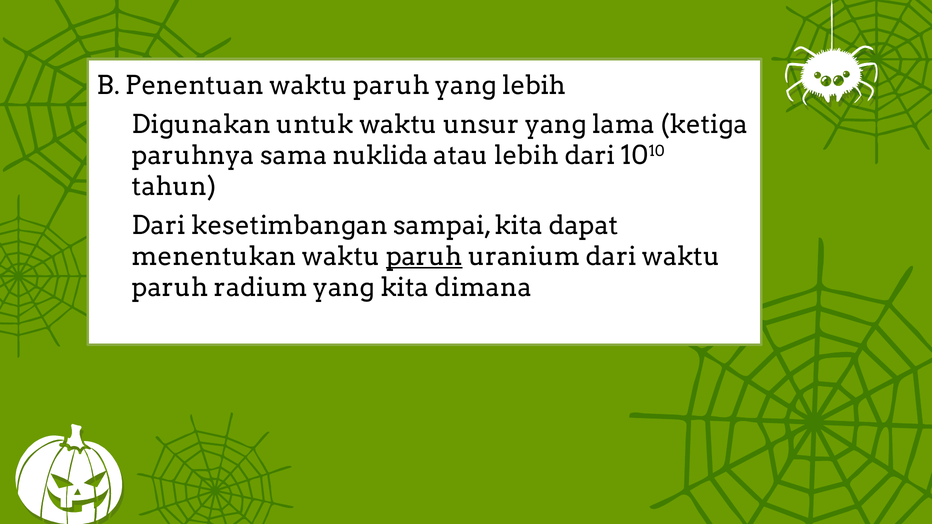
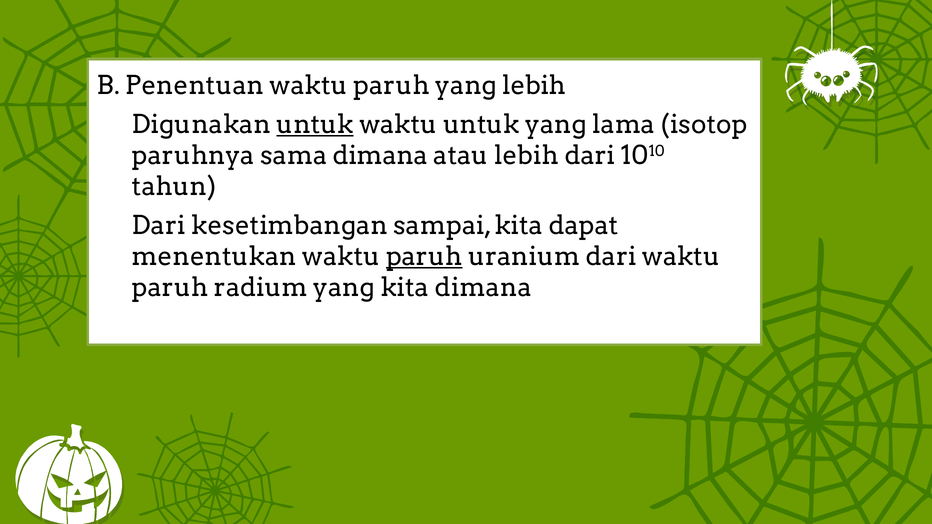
untuk at (315, 125) underline: none -> present
waktu unsur: unsur -> untuk
ketiga: ketiga -> isotop
sama nuklida: nuklida -> dimana
